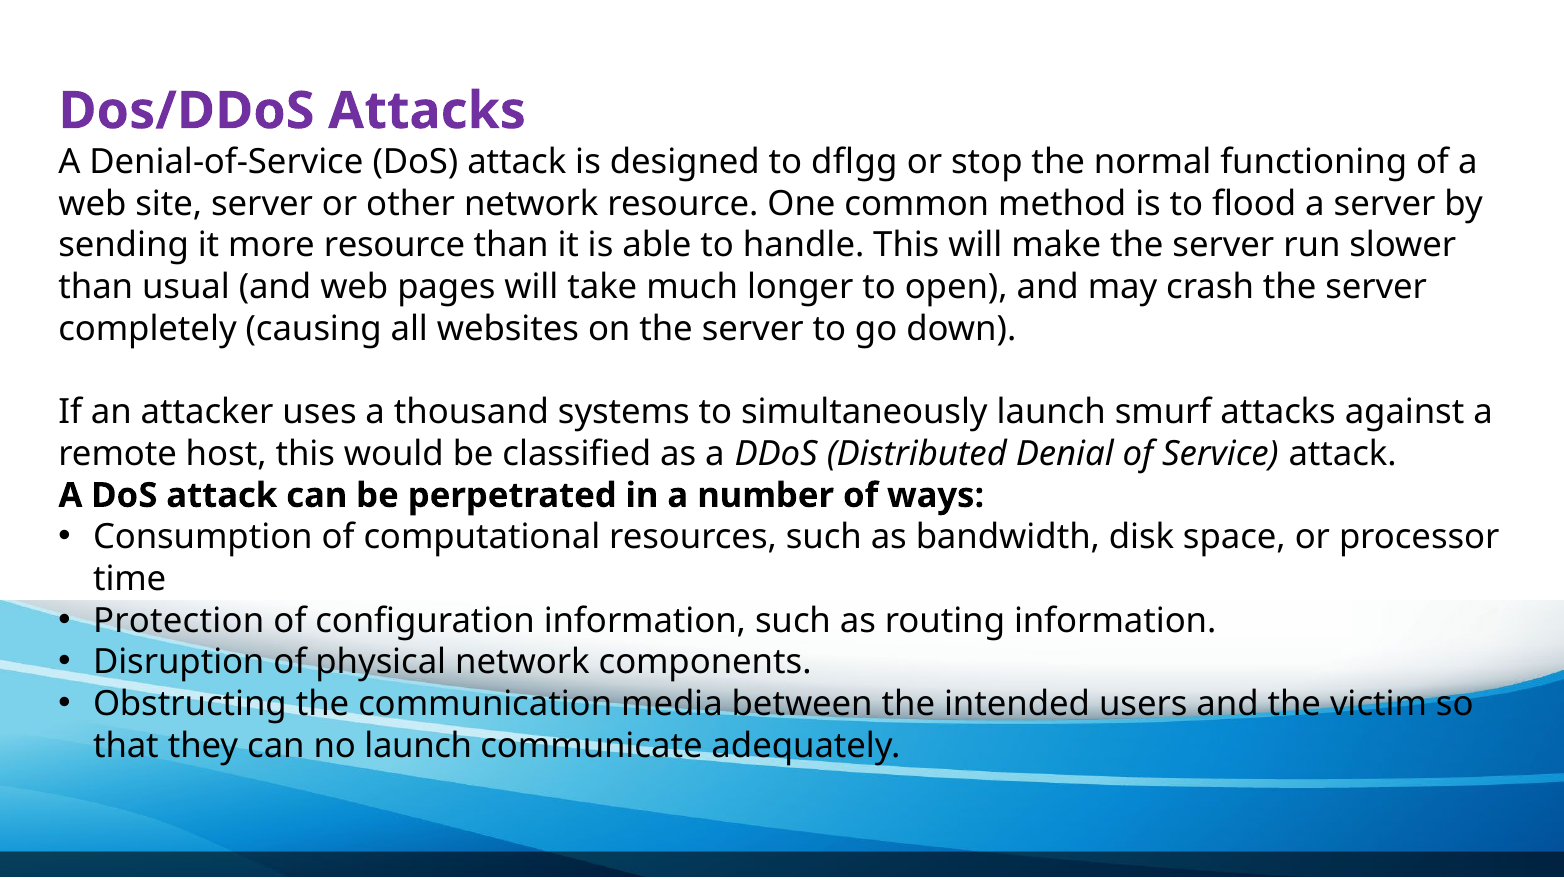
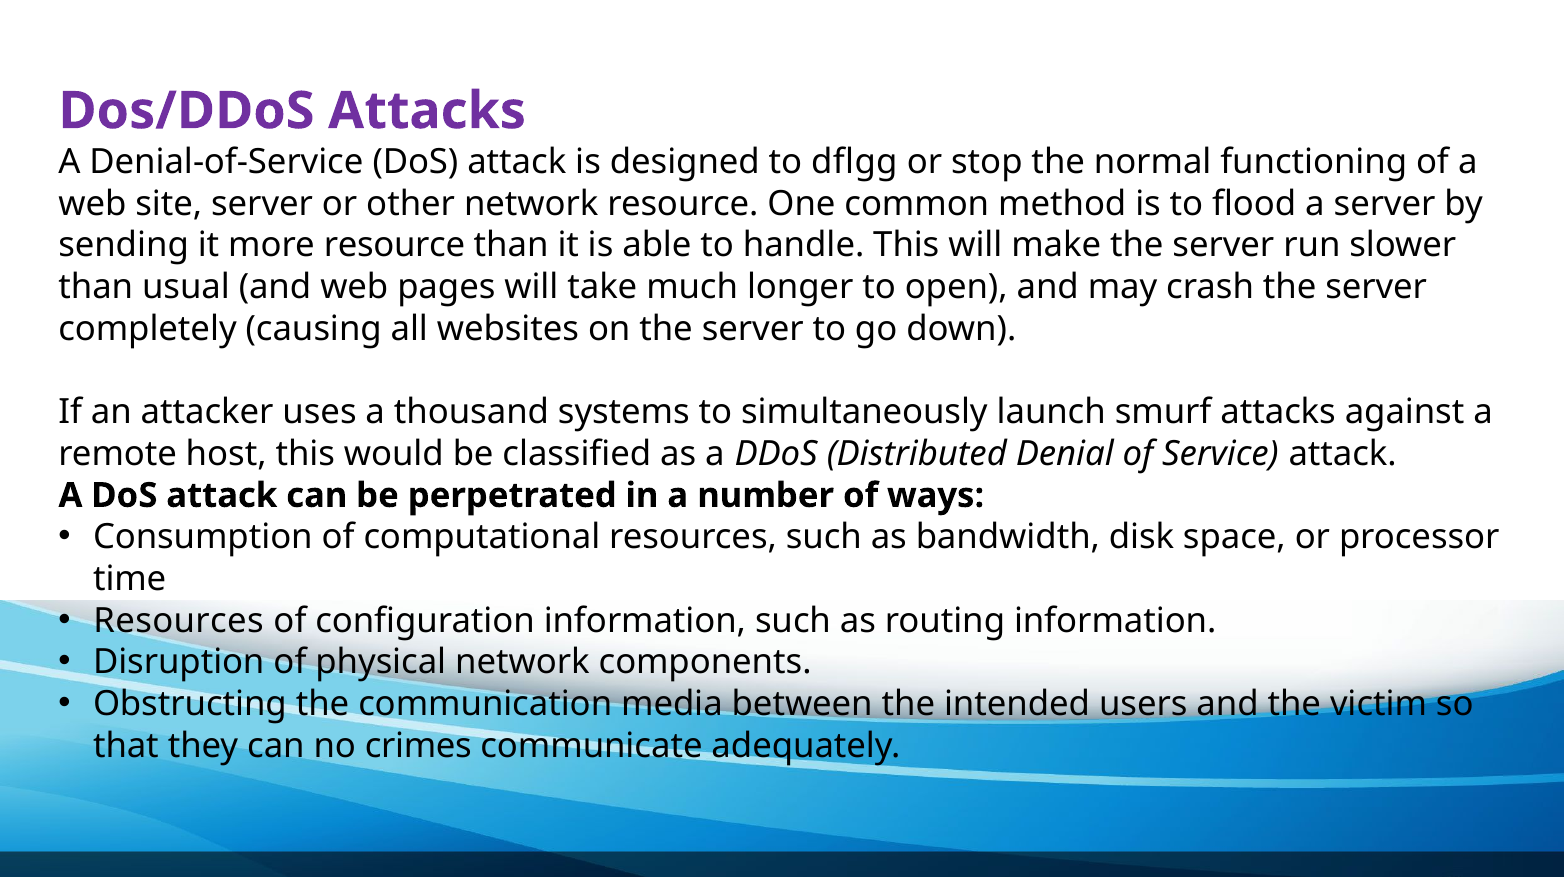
Protection at (179, 620): Protection -> Resources
no launch: launch -> crimes
